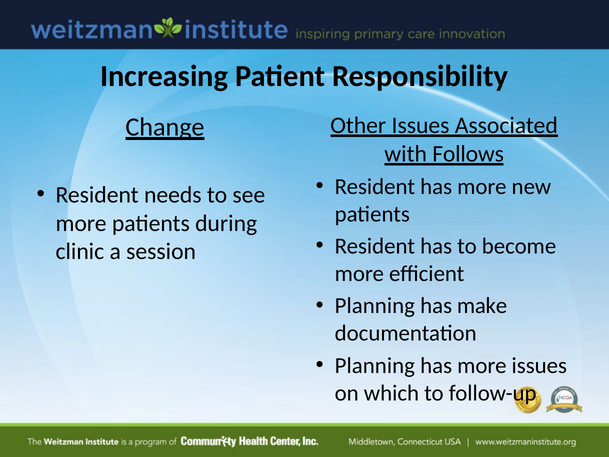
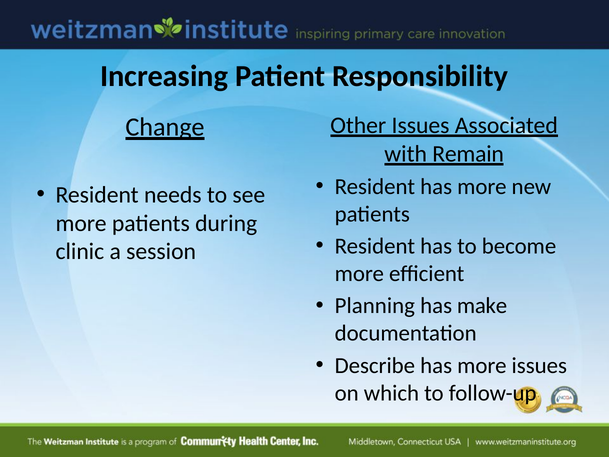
Follows: Follows -> Remain
Planning at (375, 365): Planning -> Describe
